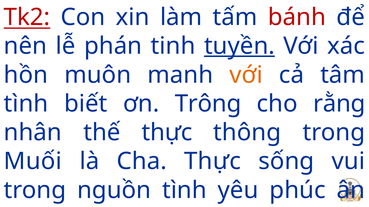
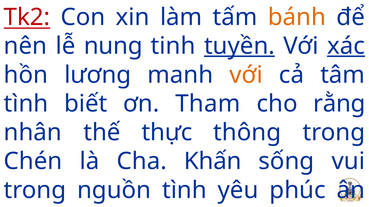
bánh colour: red -> orange
phán: phán -> nung
xác underline: none -> present
muôn: muôn -> lương
Trông: Trông -> Tham
Muối: Muối -> Chén
Cha Thực: Thực -> Khấn
